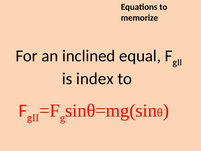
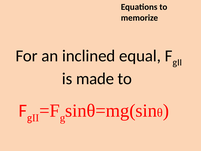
index: index -> made
